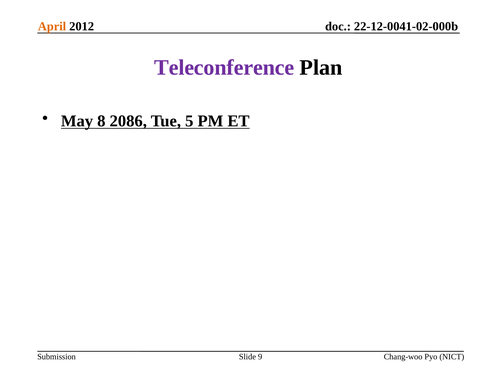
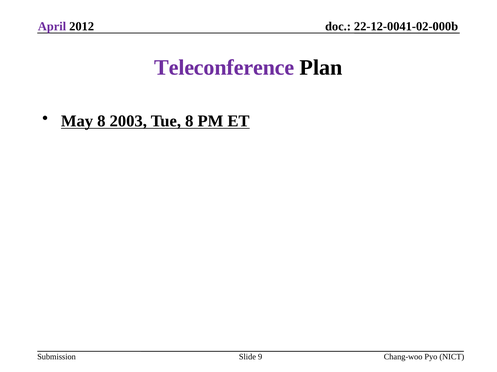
April colour: orange -> purple
2086: 2086 -> 2003
Tue 5: 5 -> 8
